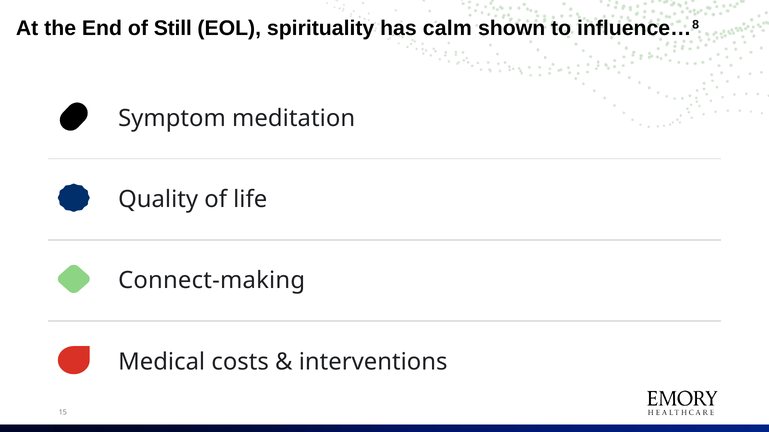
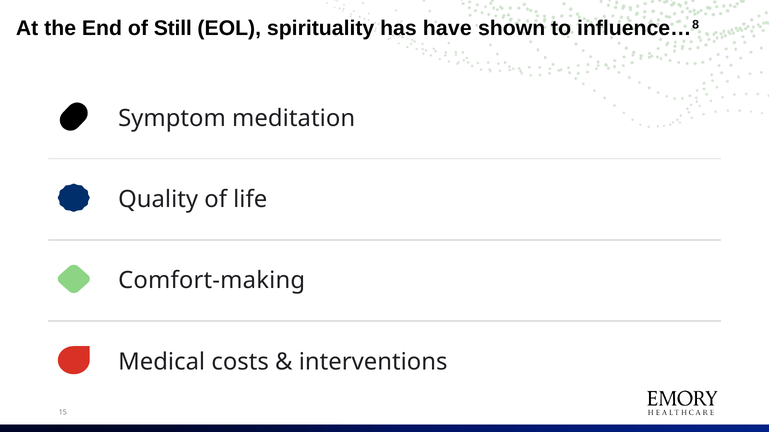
calm: calm -> have
Connect-making: Connect-making -> Comfort-making
